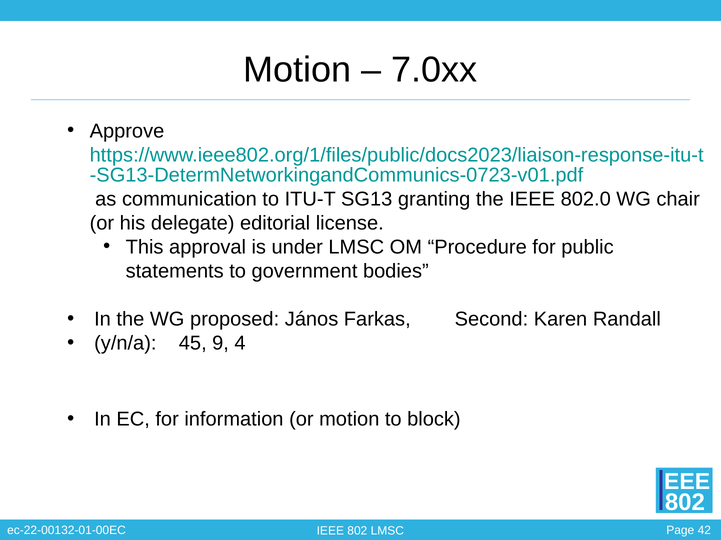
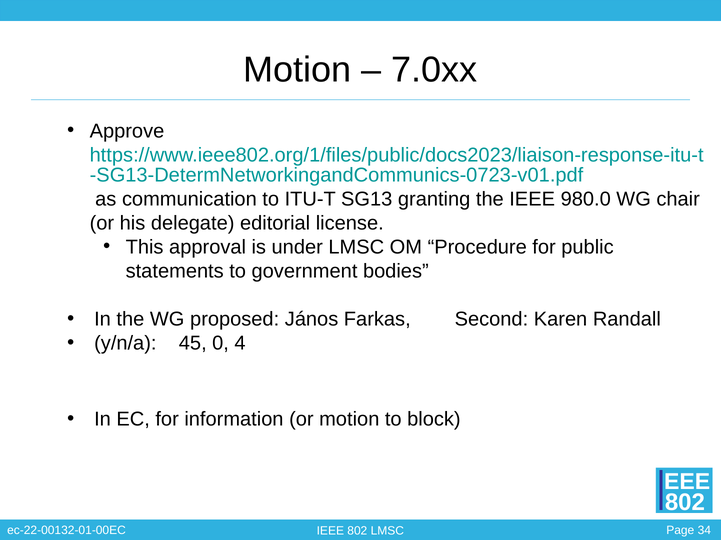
802.0: 802.0 -> 980.0
9: 9 -> 0
42: 42 -> 34
